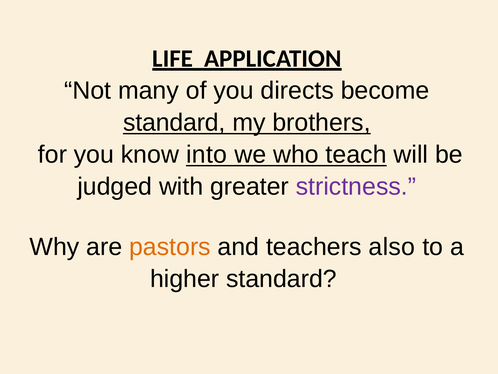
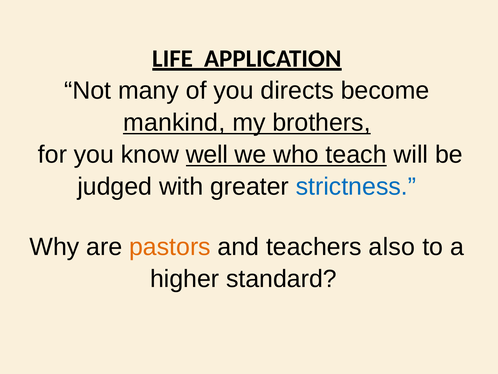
standard at (174, 122): standard -> mankind
into: into -> well
strictness colour: purple -> blue
